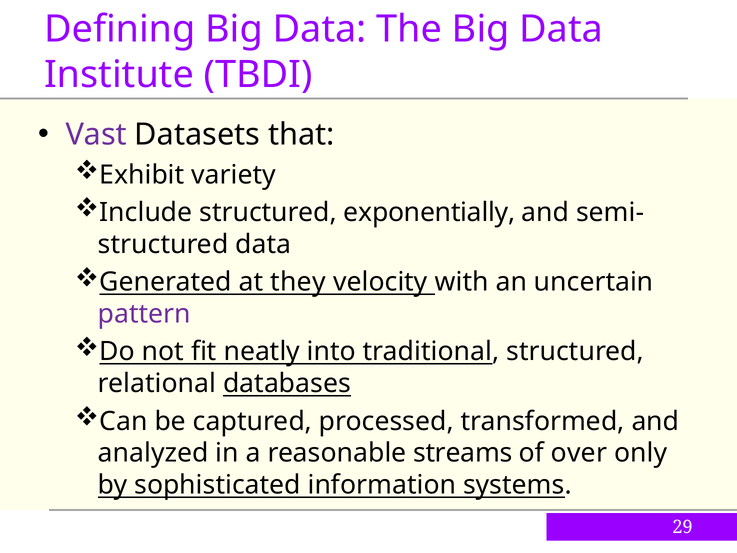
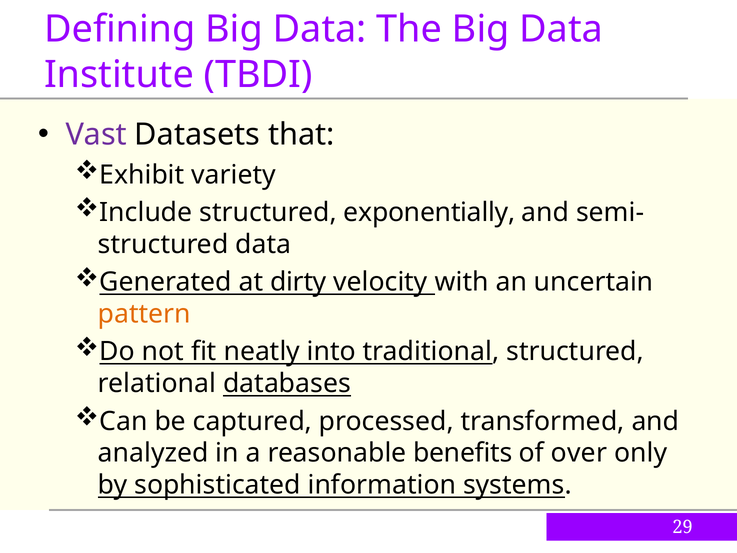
they: they -> dirty
pattern colour: purple -> orange
streams: streams -> benefits
